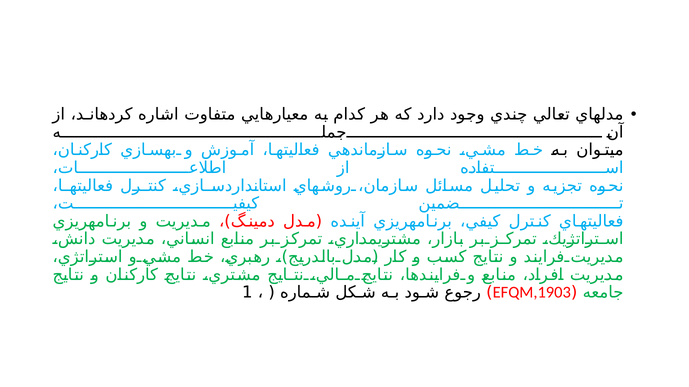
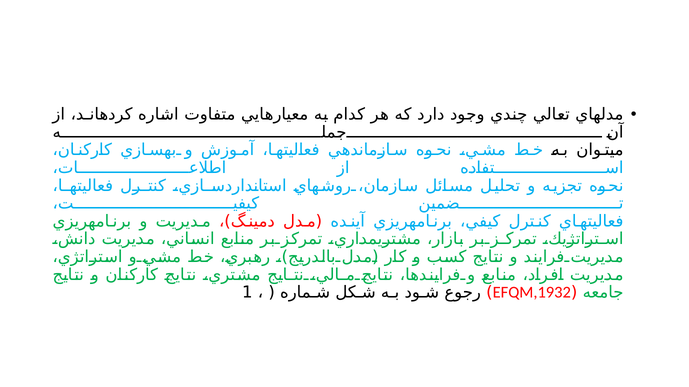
EFQM,1903: EFQM,1903 -> EFQM,1932
